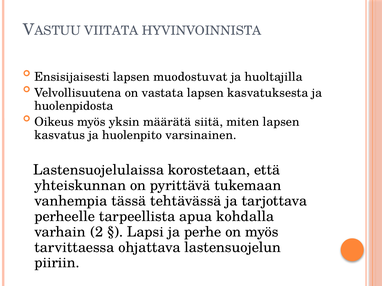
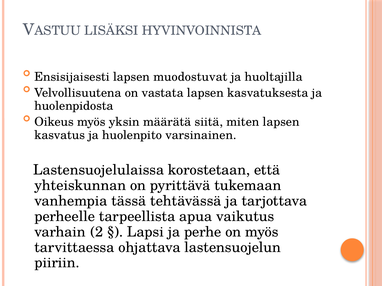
VIITATA: VIITATA -> LISÄKSI
kohdalla: kohdalla -> vaikutus
